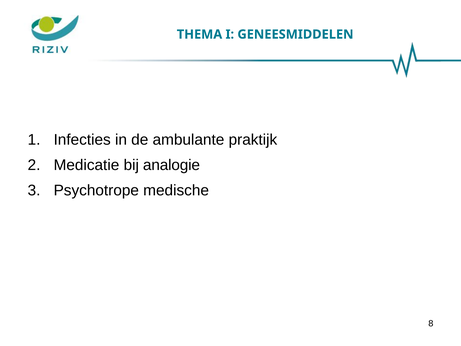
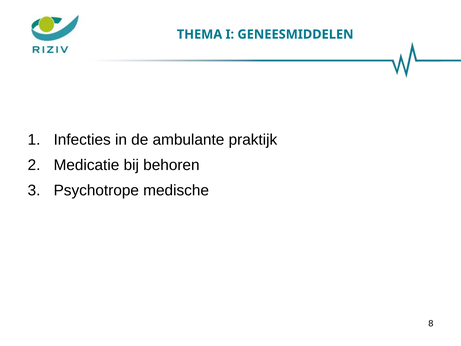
analogie: analogie -> behoren
